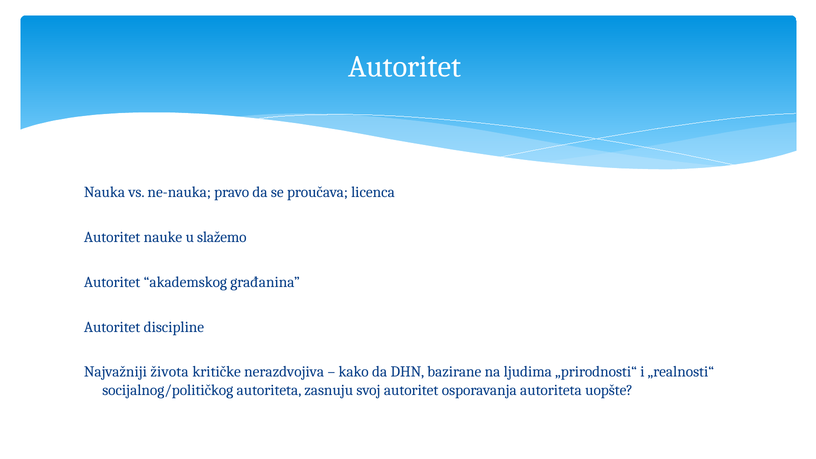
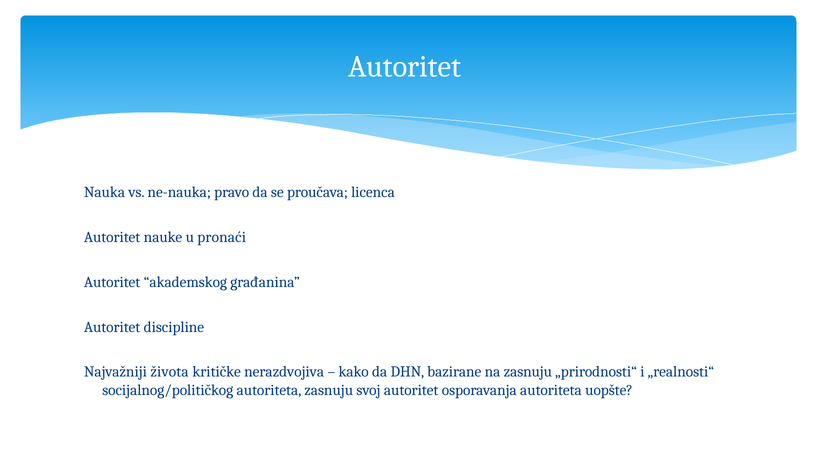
slažemo: slažemo -> pronaći
na ljudima: ljudima -> zasnuju
